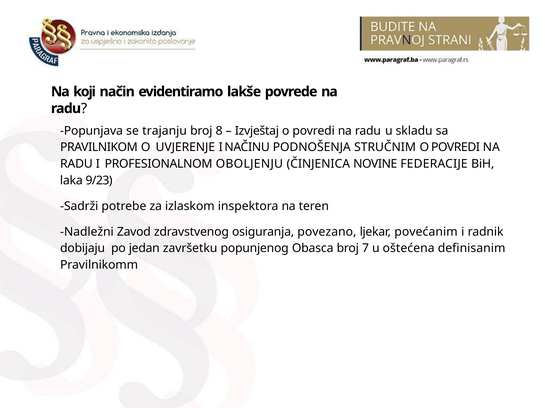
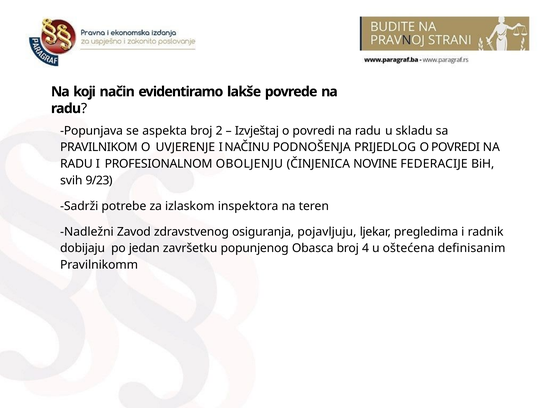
trajanju: trajanju -> aspekta
8: 8 -> 2
STRUČNIM: STRUČNIM -> PRIJEDLOG
laka: laka -> svih
povezano: povezano -> pojavljuju
povećanim: povećanim -> pregledima
7: 7 -> 4
